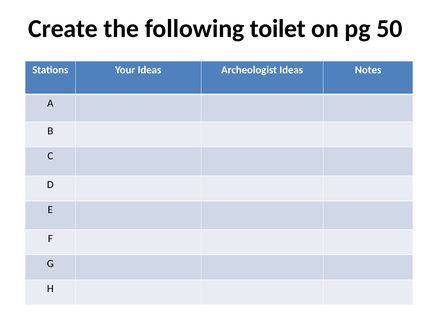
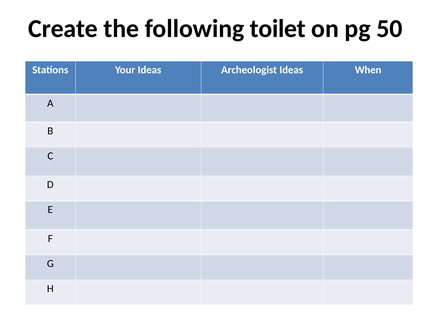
Notes: Notes -> When
